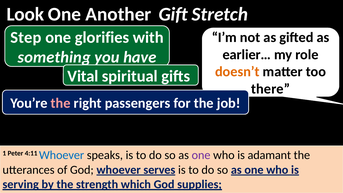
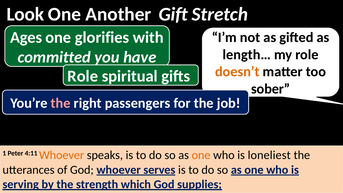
Step: Step -> Ages
earlier…: earlier… -> length…
something: something -> committed
Vital at (83, 76): Vital -> Role
there: there -> sober
Whoever at (62, 155) colour: blue -> orange
one at (201, 155) colour: purple -> orange
adamant: adamant -> loneliest
